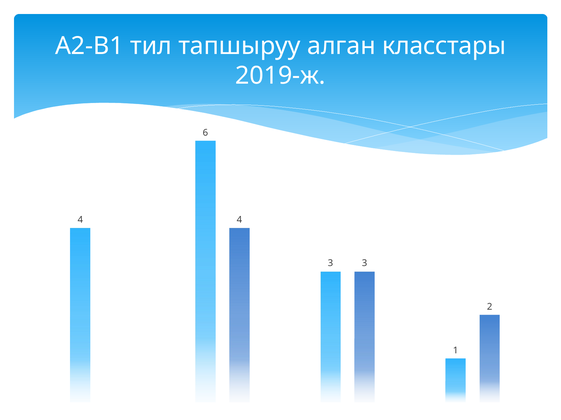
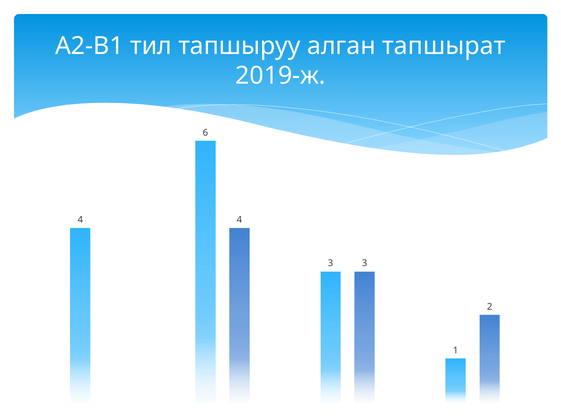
класстары: класстары -> тапшырат
